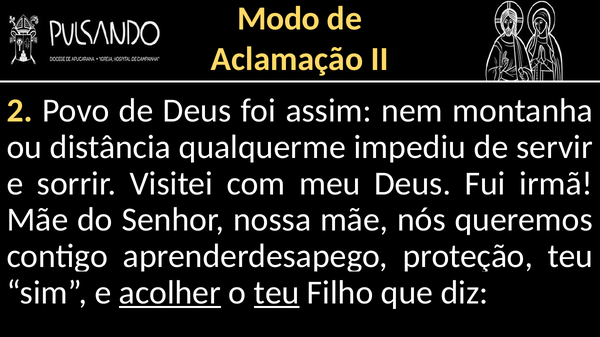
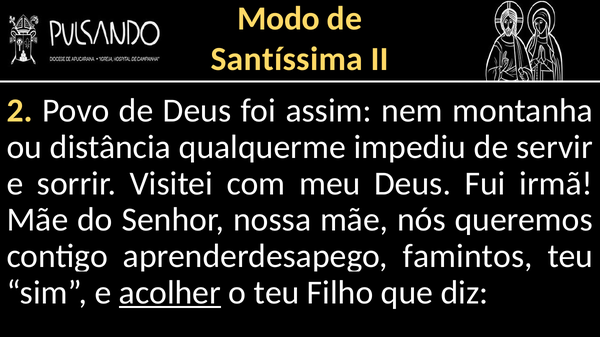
Aclamação: Aclamação -> Santíssima
proteção: proteção -> famintos
teu at (277, 293) underline: present -> none
